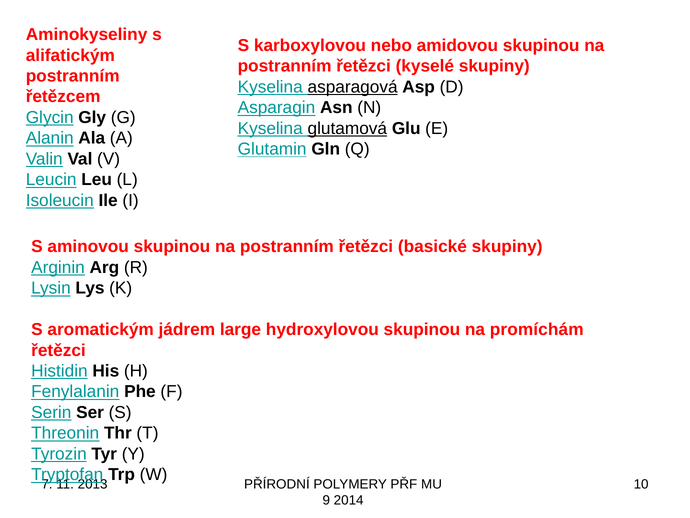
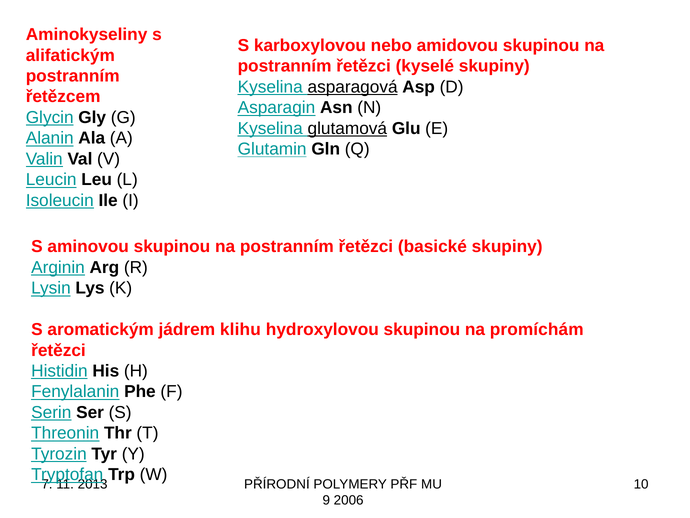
large: large -> klihu
2014: 2014 -> 2006
